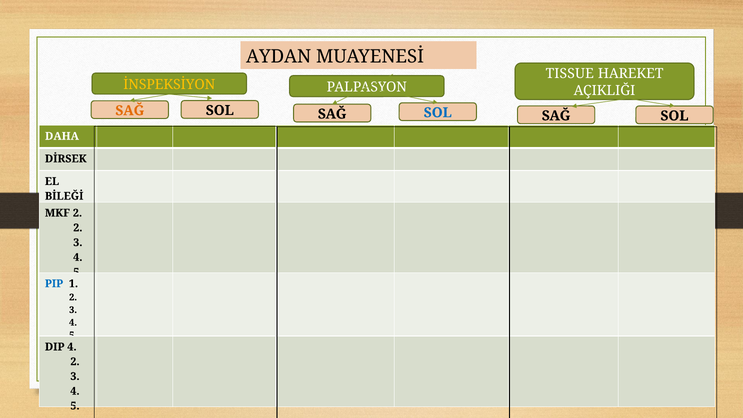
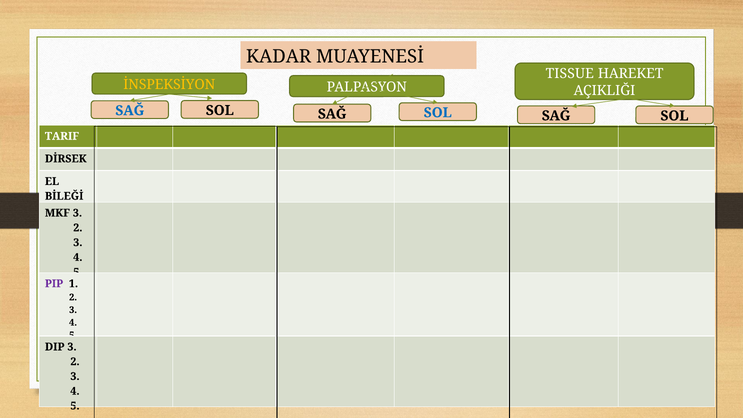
AYDAN: AYDAN -> KADAR
SAĞ at (130, 111) colour: orange -> blue
DAHA: DAHA -> TARIF
MKF 2: 2 -> 3
PIP colour: blue -> purple
DIP 4: 4 -> 3
